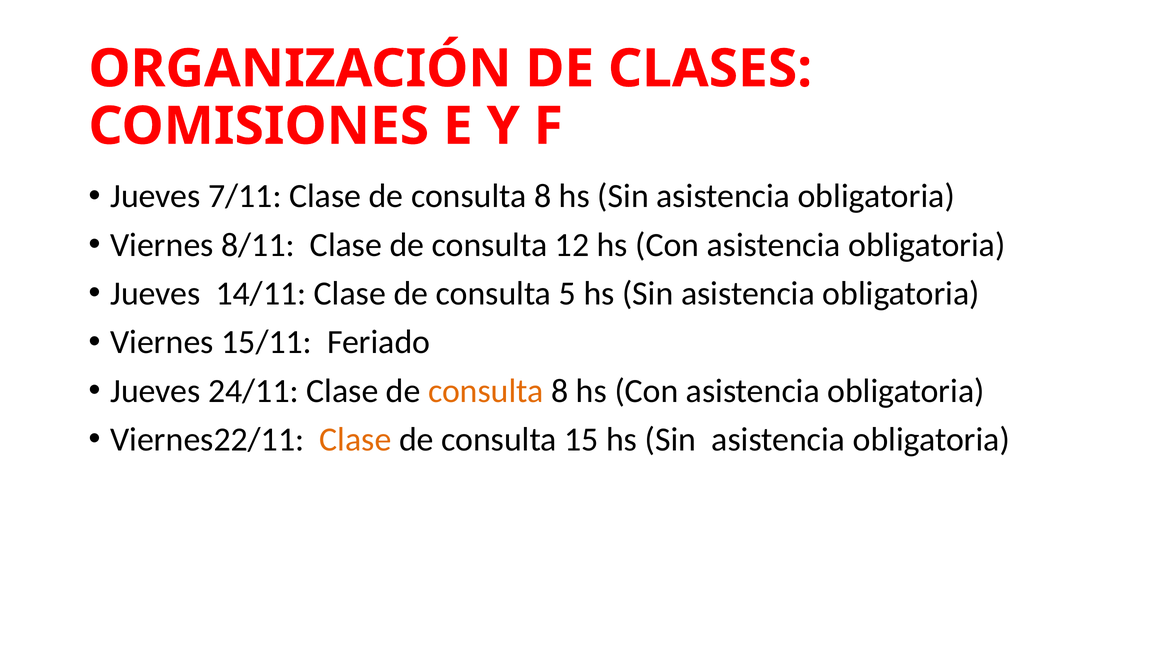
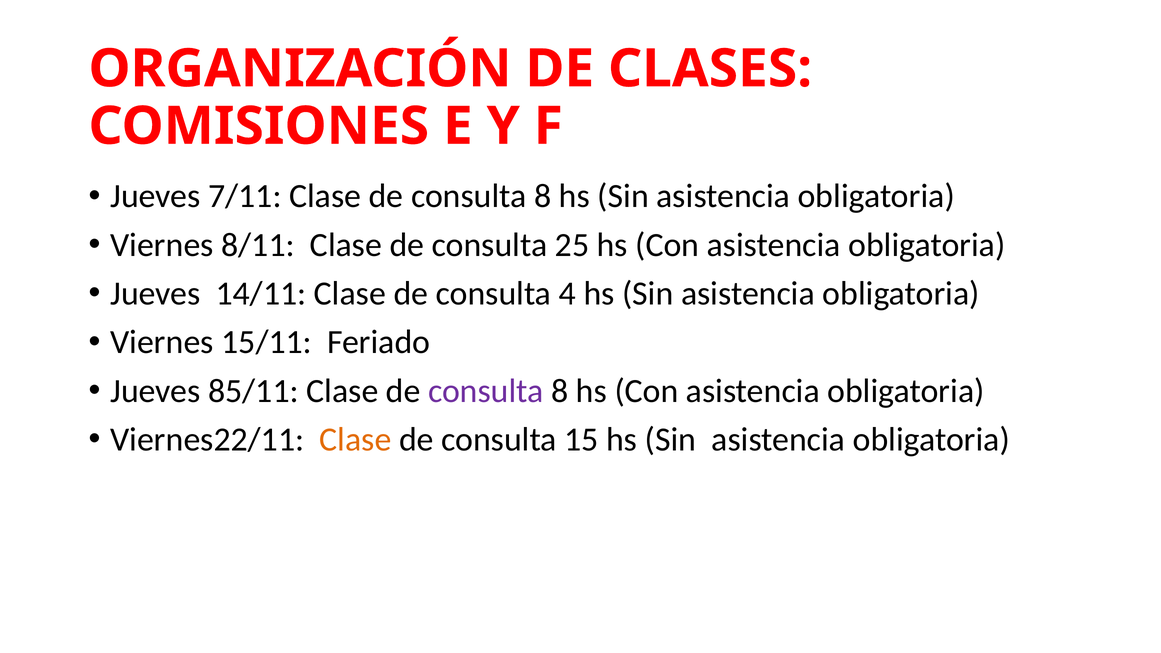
12: 12 -> 25
5: 5 -> 4
24/11: 24/11 -> 85/11
consulta at (486, 391) colour: orange -> purple
